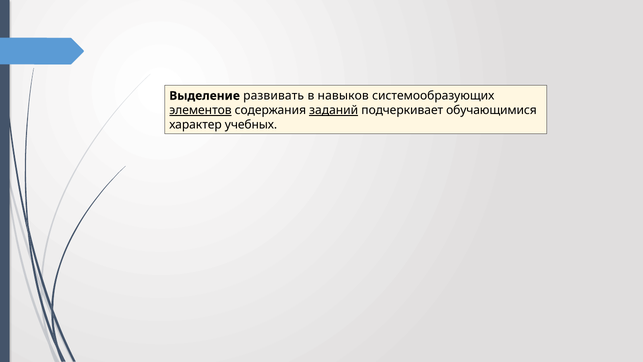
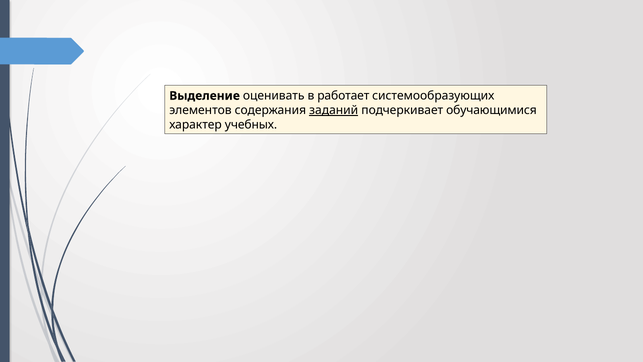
развивать: развивать -> оценивать
навыков: навыков -> работает
элементов underline: present -> none
